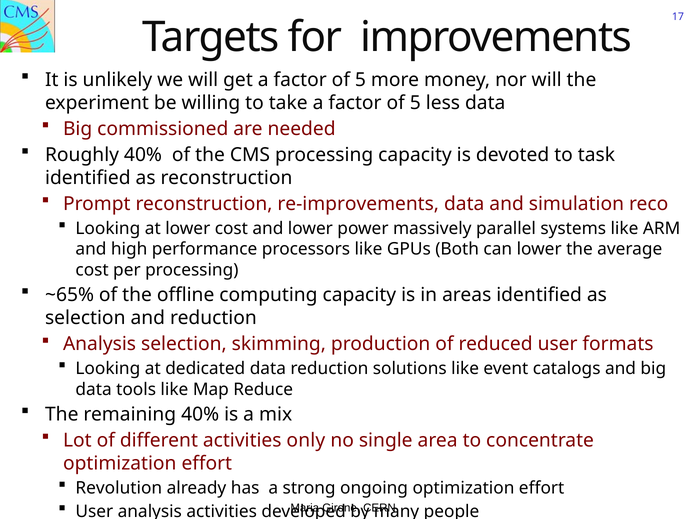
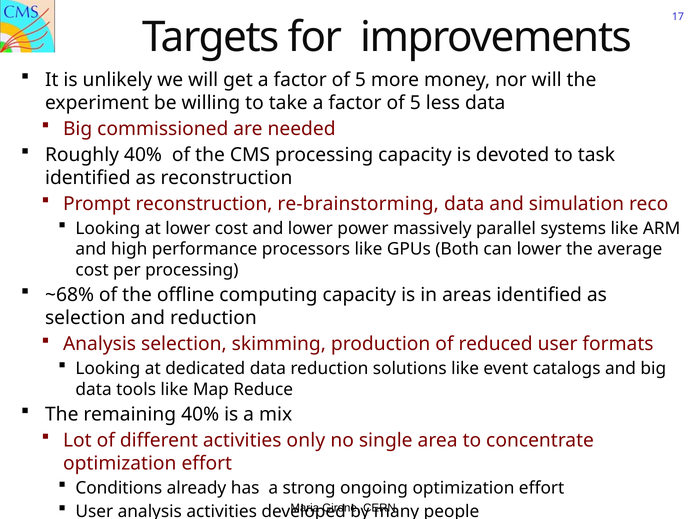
re-improvements: re-improvements -> re-brainstorming
~65%: ~65% -> ~68%
Revolution: Revolution -> Conditions
